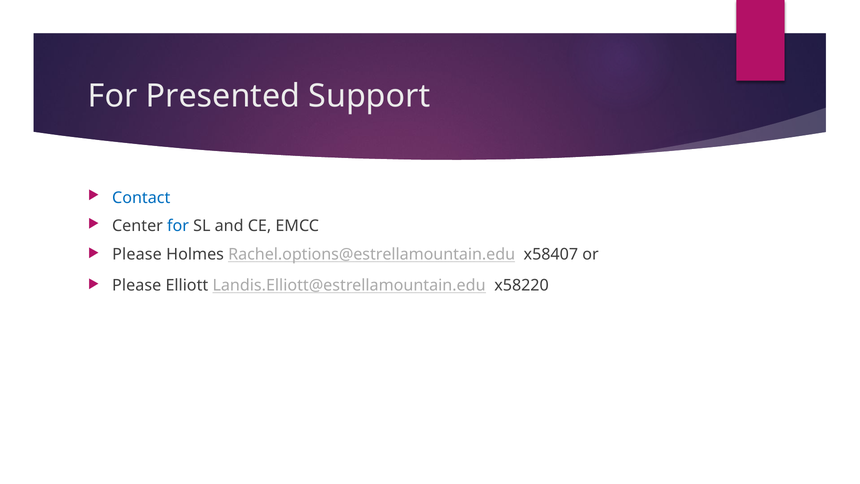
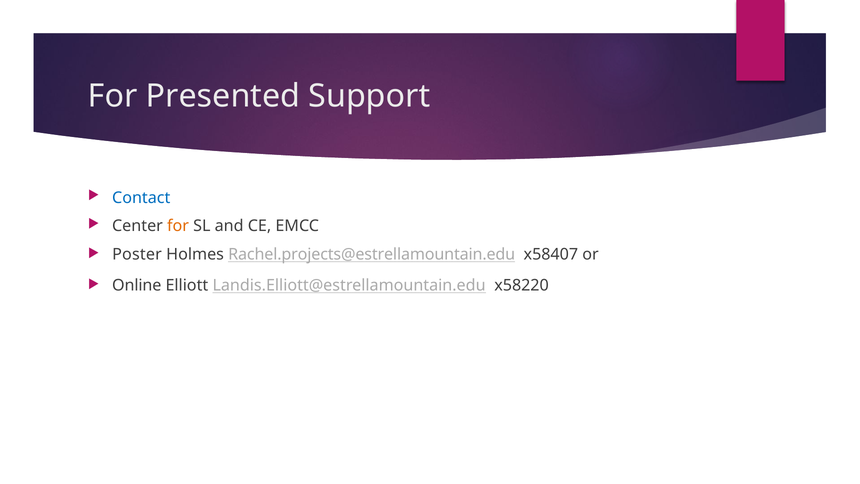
for at (178, 226) colour: blue -> orange
Please at (137, 254): Please -> Poster
Rachel.options@estrellamountain.edu: Rachel.options@estrellamountain.edu -> Rachel.projects@estrellamountain.edu
Please at (137, 285): Please -> Online
